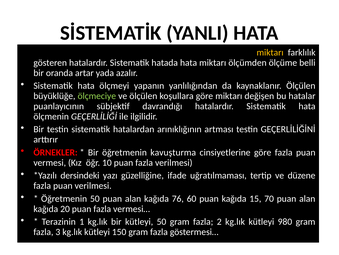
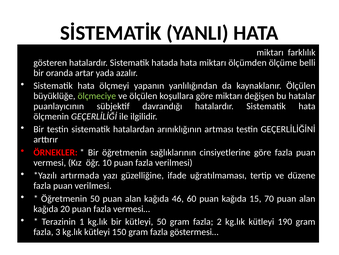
miktarı at (270, 52) colour: yellow -> white
kavuşturma: kavuşturma -> sağlıklarının
dersindeki: dersindeki -> artırmada
76: 76 -> 46
980: 980 -> 190
